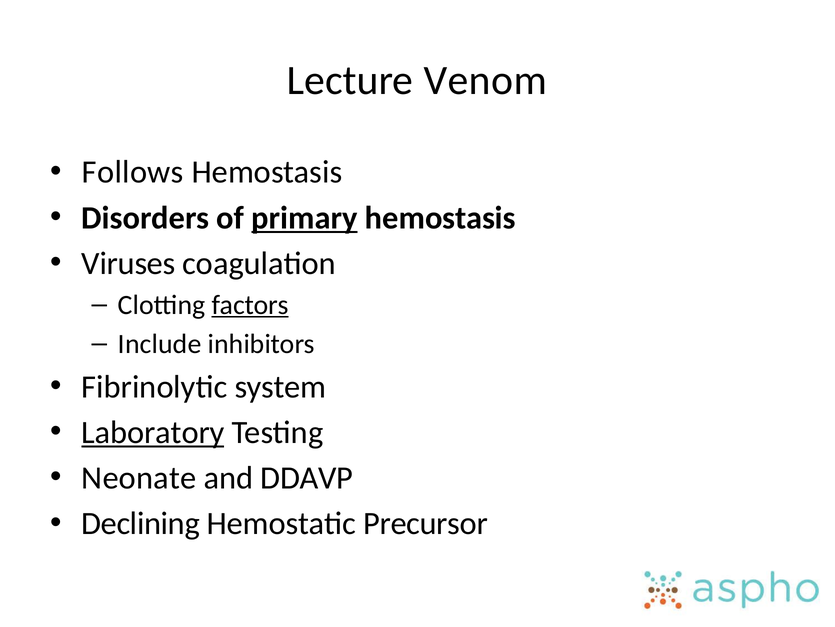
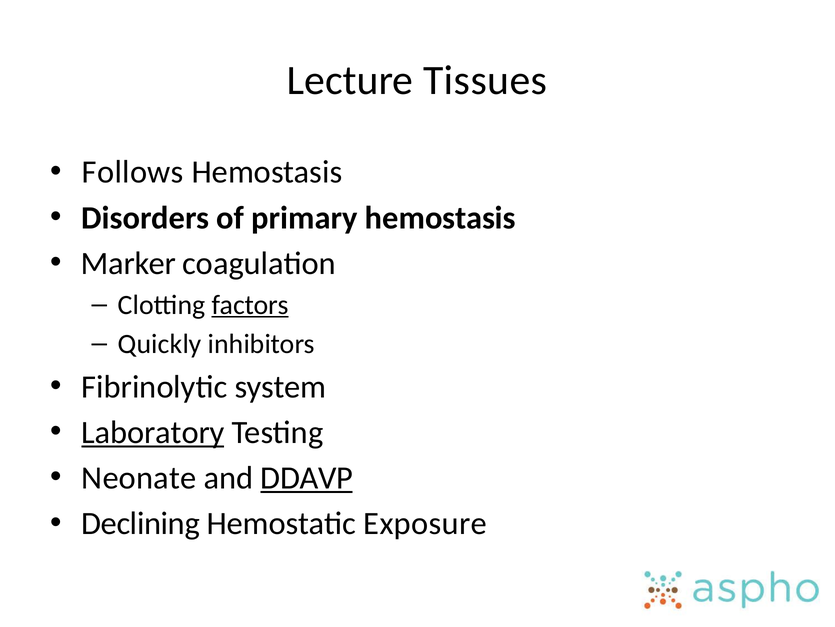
Venom: Venom -> Tissues
primary underline: present -> none
Viruses: Viruses -> Marker
Include: Include -> Quickly
DDAVP underline: none -> present
Precursor: Precursor -> Exposure
